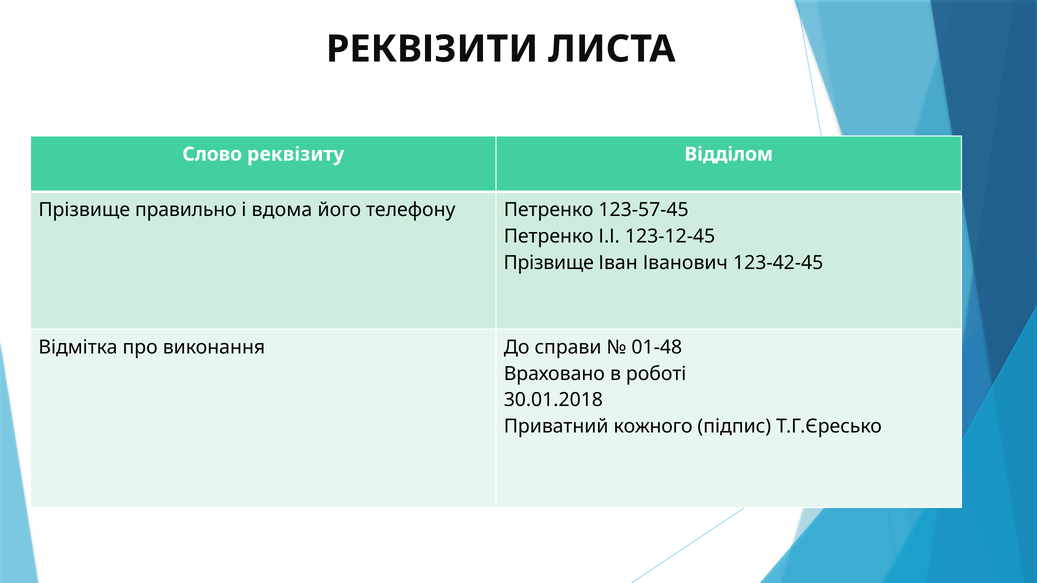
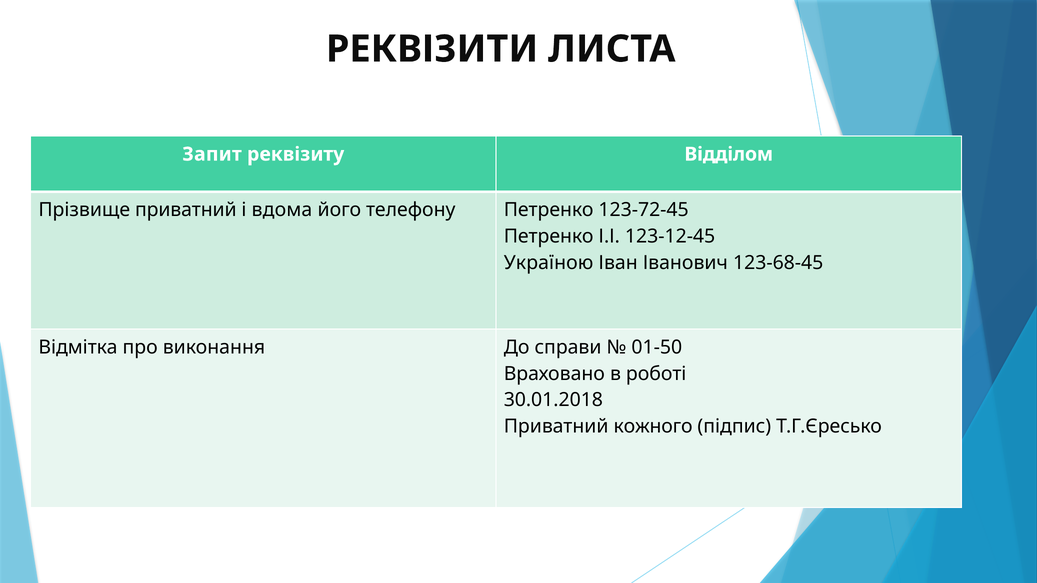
Слово: Слово -> Запит
Прізвище правильно: правильно -> приватний
123-57-45: 123-57-45 -> 123-72-45
Прізвище at (549, 263): Прізвище -> Україною
123-42-45: 123-42-45 -> 123-68-45
01-48: 01-48 -> 01-50
